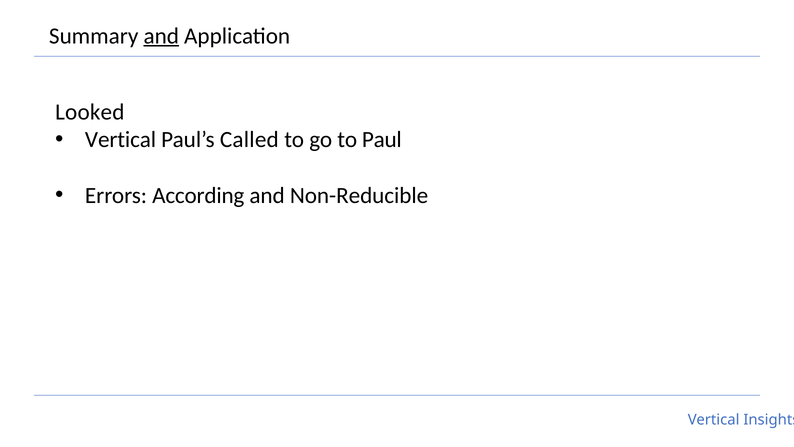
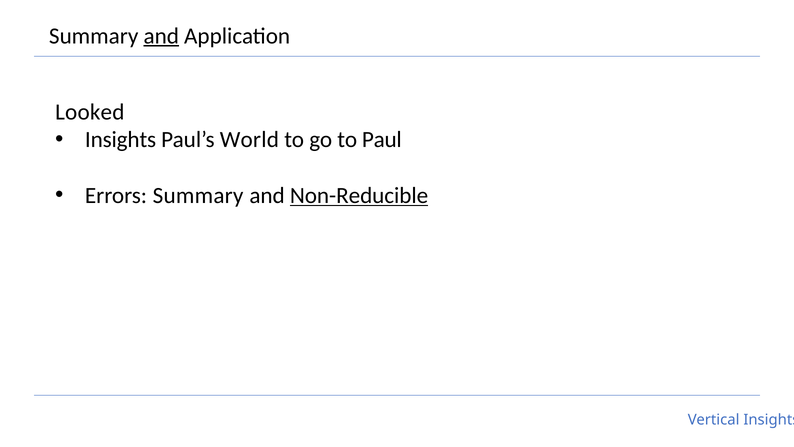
Vertical at (121, 140): Vertical -> Insights
Called: Called -> World
Errors According: According -> Summary
Non-Reducible underline: none -> present
